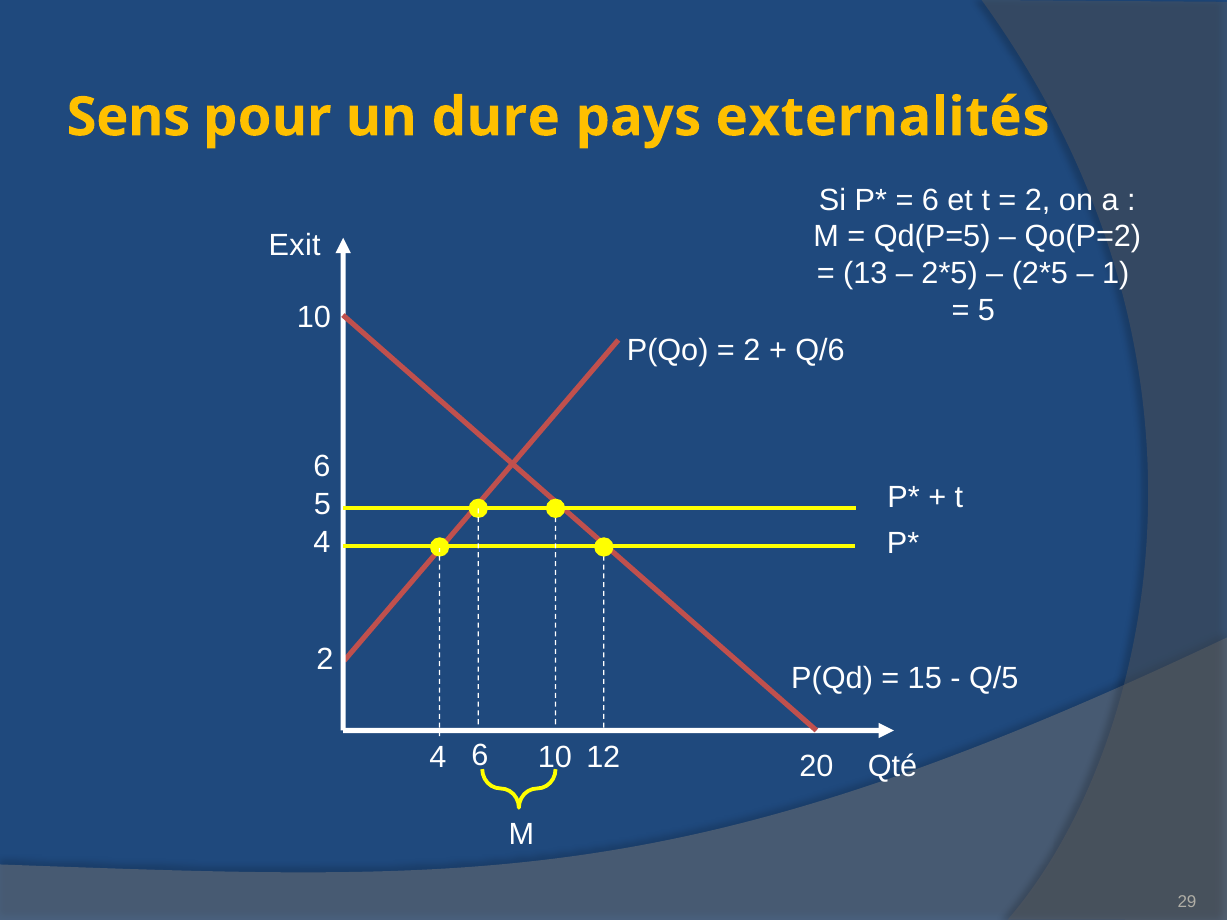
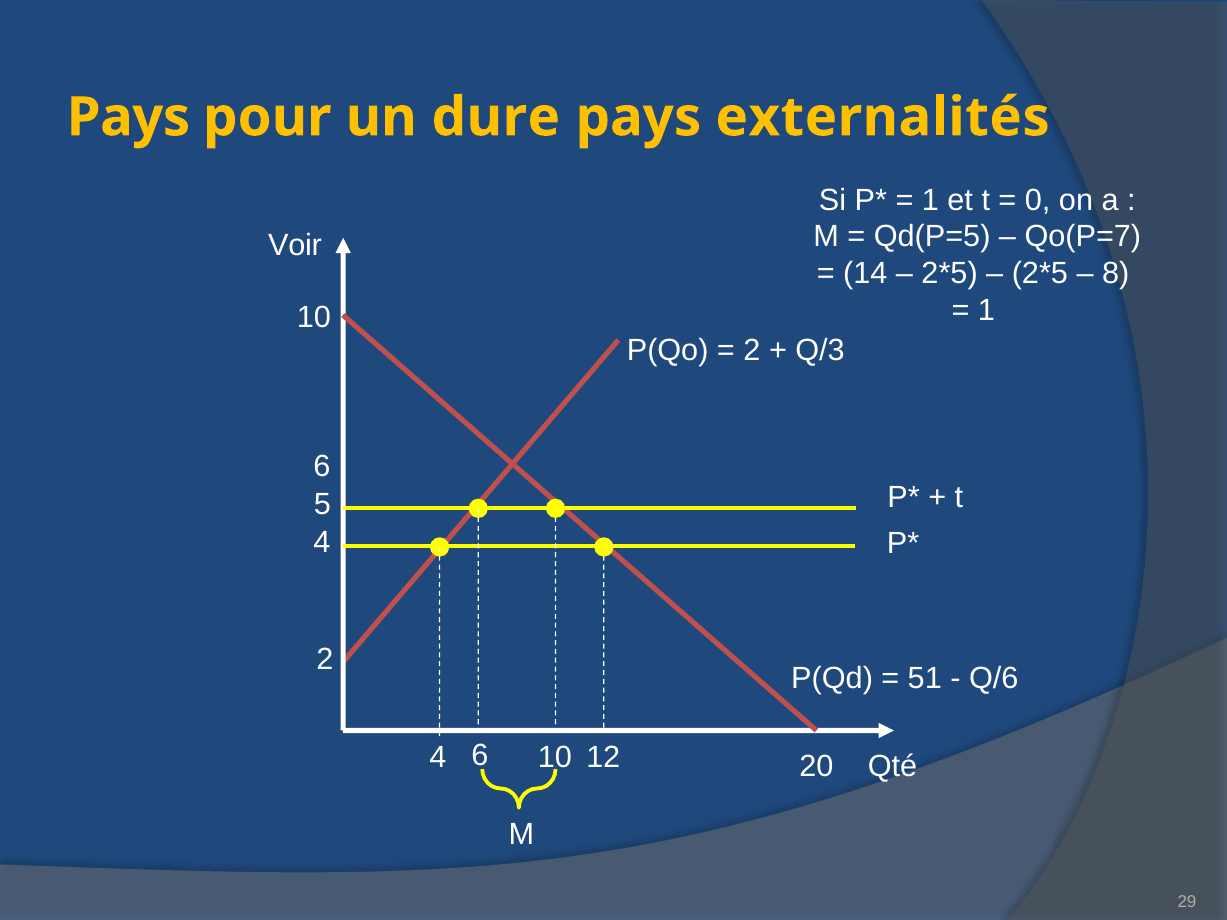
Sens at (128, 117): Sens -> Pays
6 at (930, 200): 6 -> 1
2 at (1038, 200): 2 -> 0
Qo(P=2: Qo(P=2 -> Qo(P=7
Exit: Exit -> Voir
13: 13 -> 14
1: 1 -> 8
5 at (986, 310): 5 -> 1
Q/6: Q/6 -> Q/3
15: 15 -> 51
Q/5: Q/5 -> Q/6
